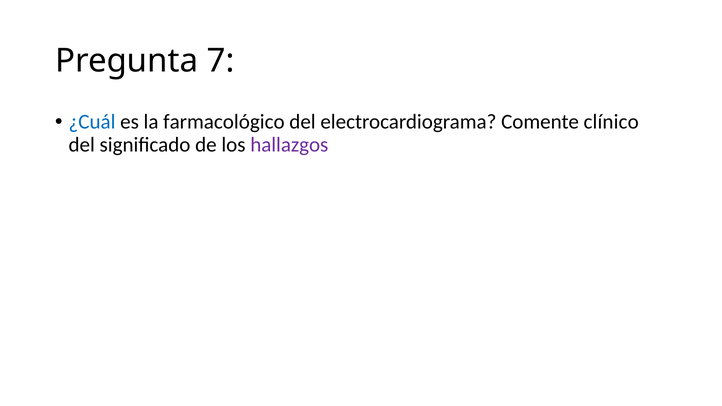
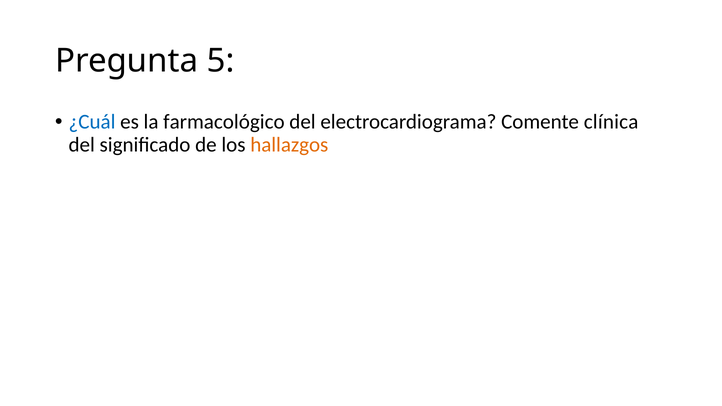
7: 7 -> 5
clínico: clínico -> clínica
hallazgos colour: purple -> orange
